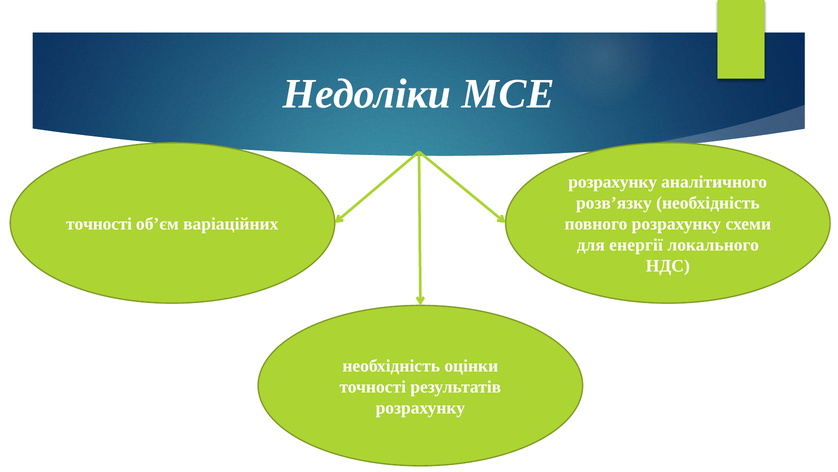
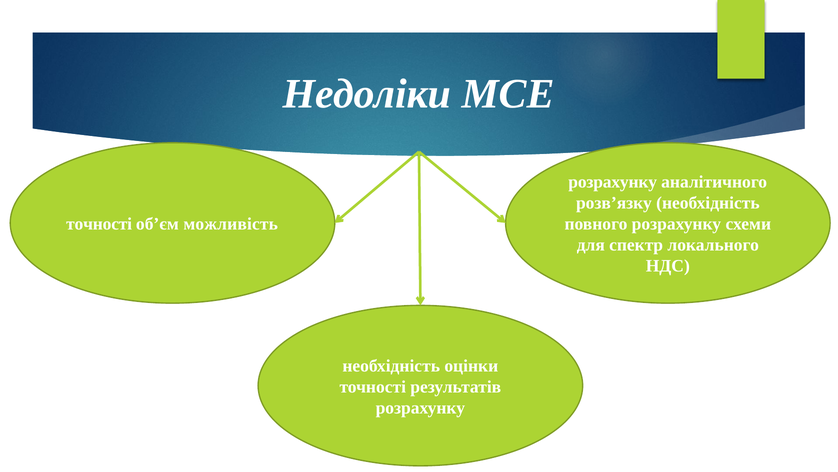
варіаційних: варіаційних -> можливість
енергії: енергії -> спектр
